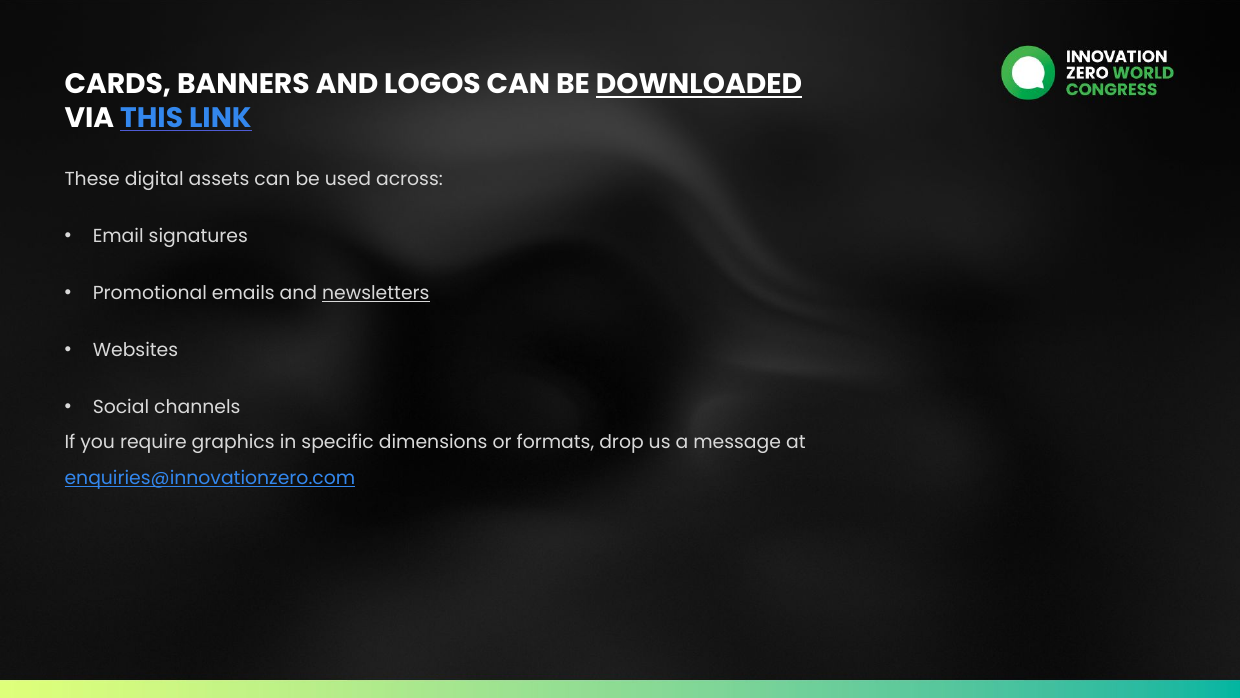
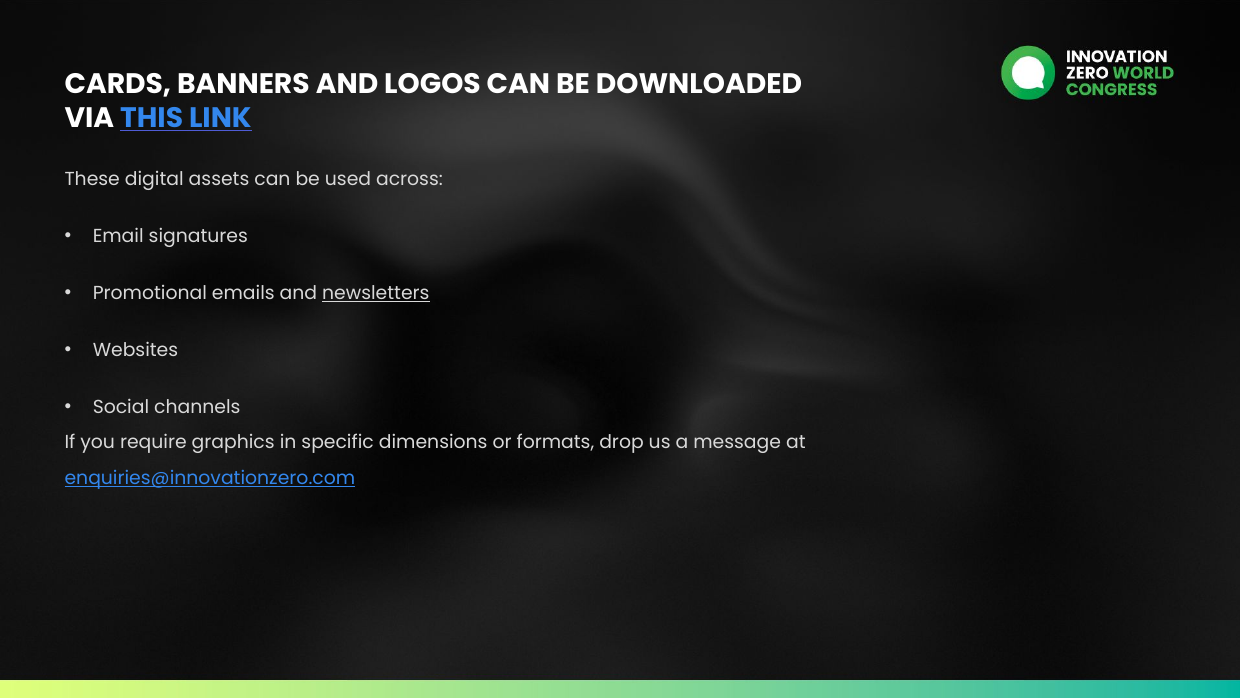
DOWNLOADED underline: present -> none
